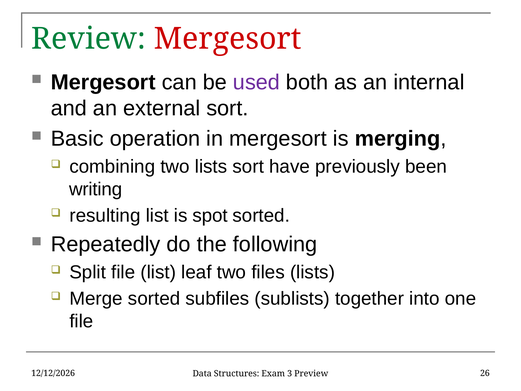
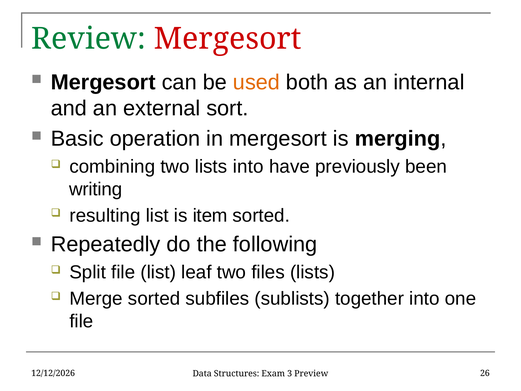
used colour: purple -> orange
lists sort: sort -> into
spot: spot -> item
